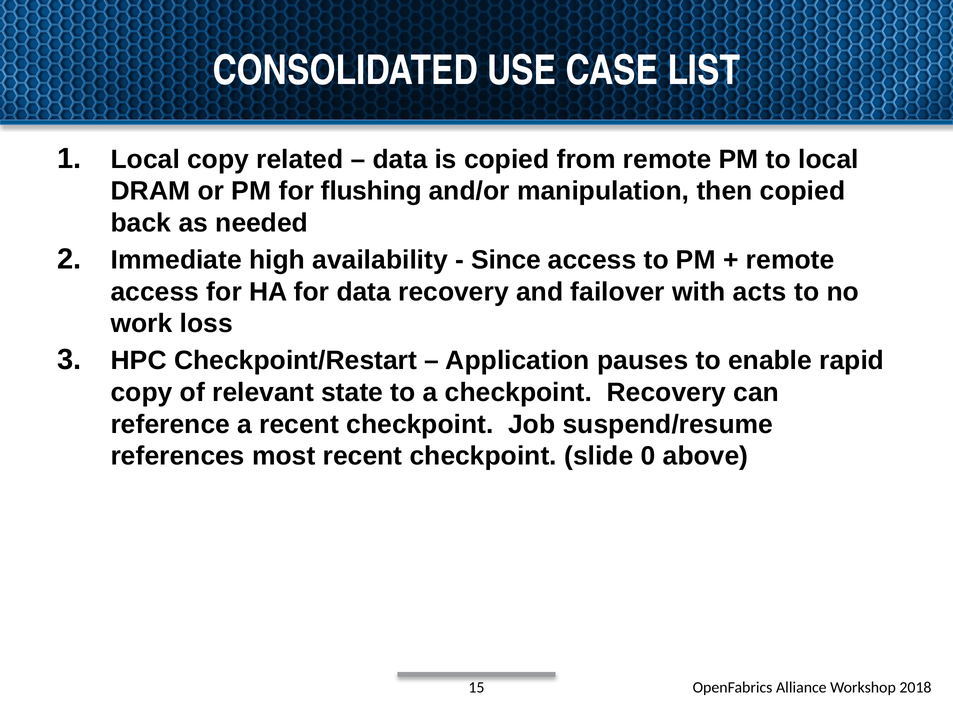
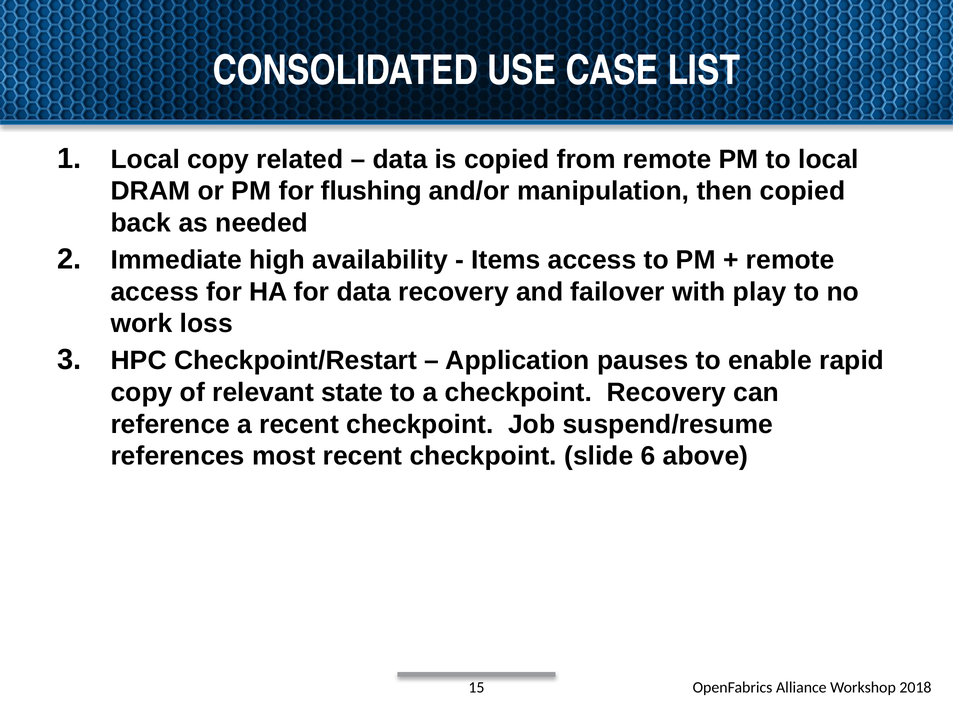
Since: Since -> Items
acts: acts -> play
0: 0 -> 6
